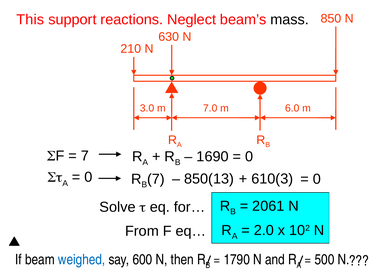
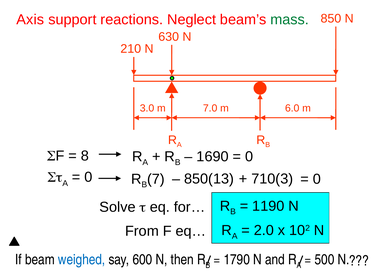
This: This -> Axis
mass colour: black -> green
7 at (85, 156): 7 -> 8
610(3: 610(3 -> 710(3
2061: 2061 -> 1190
